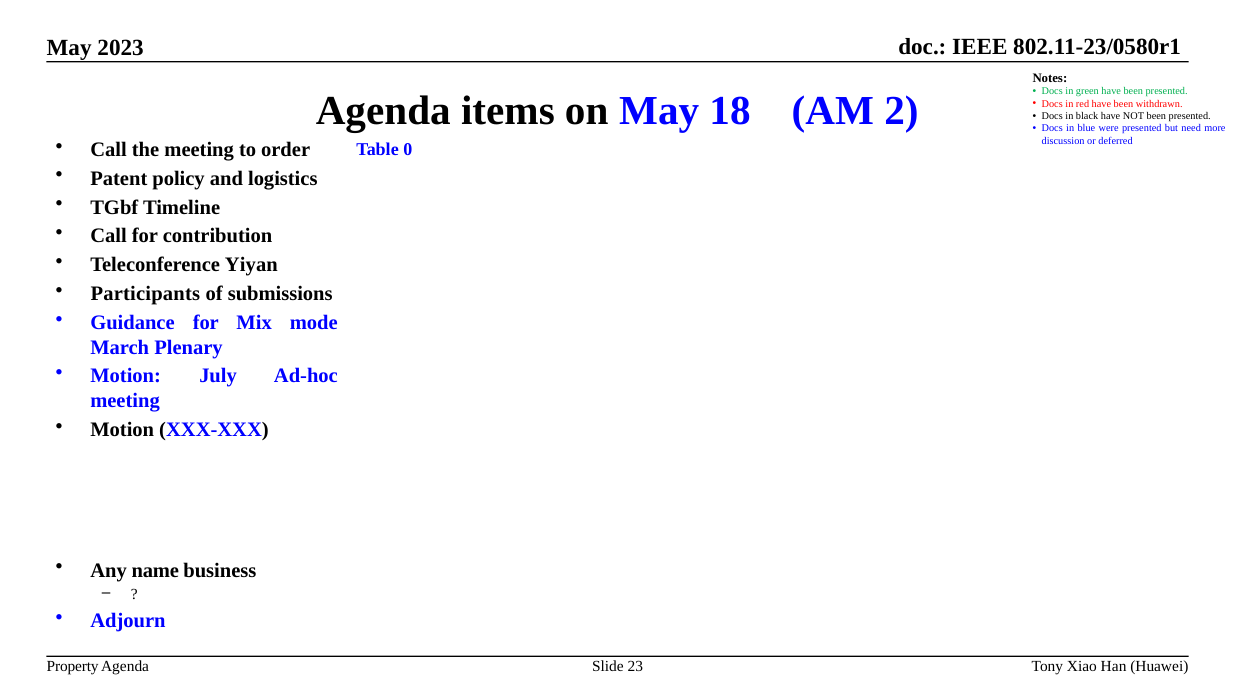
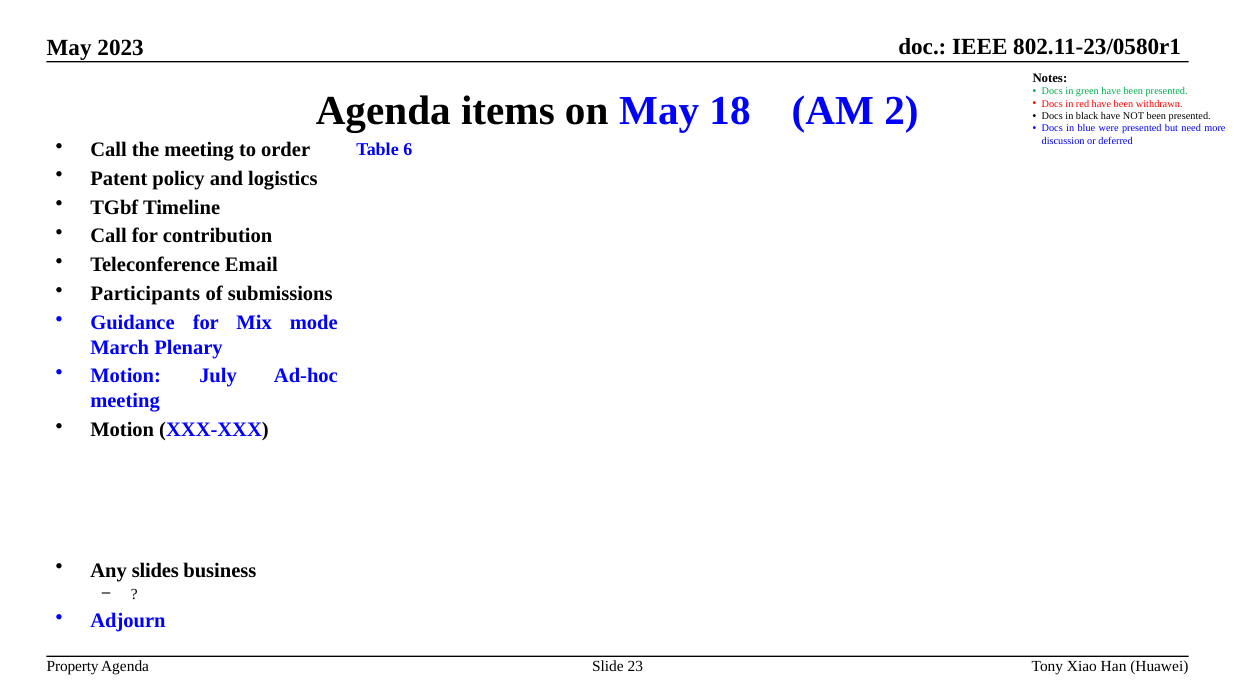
0: 0 -> 6
Yiyan: Yiyan -> Email
name: name -> slides
